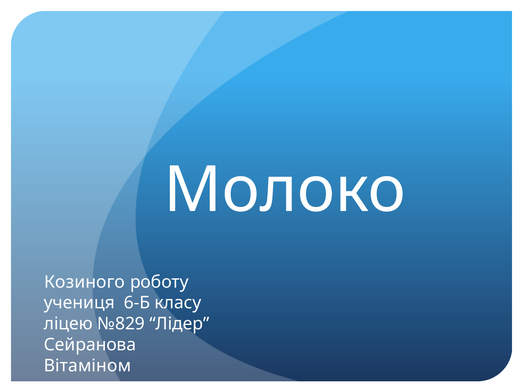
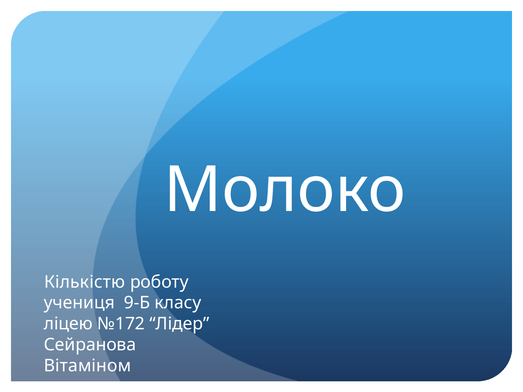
Козиного: Козиного -> Кількістю
6-Б: 6-Б -> 9-Б
№829: №829 -> №172
